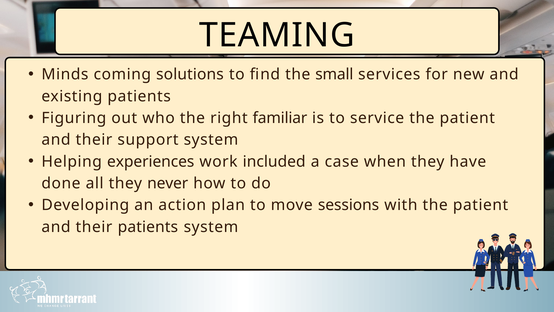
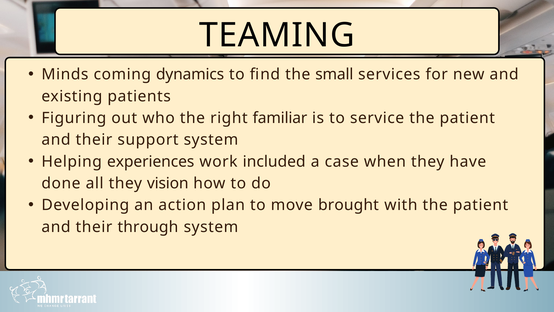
solutions: solutions -> dynamics
never: never -> vision
sessions: sessions -> brought
their patients: patients -> through
